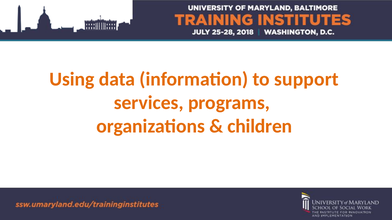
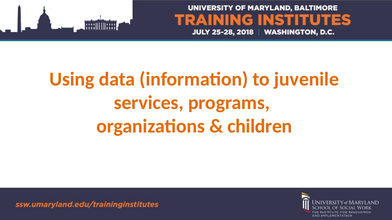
support: support -> juvenile
